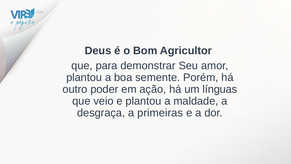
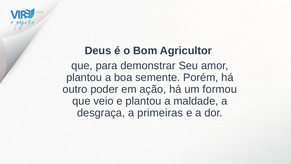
línguas: línguas -> formou
